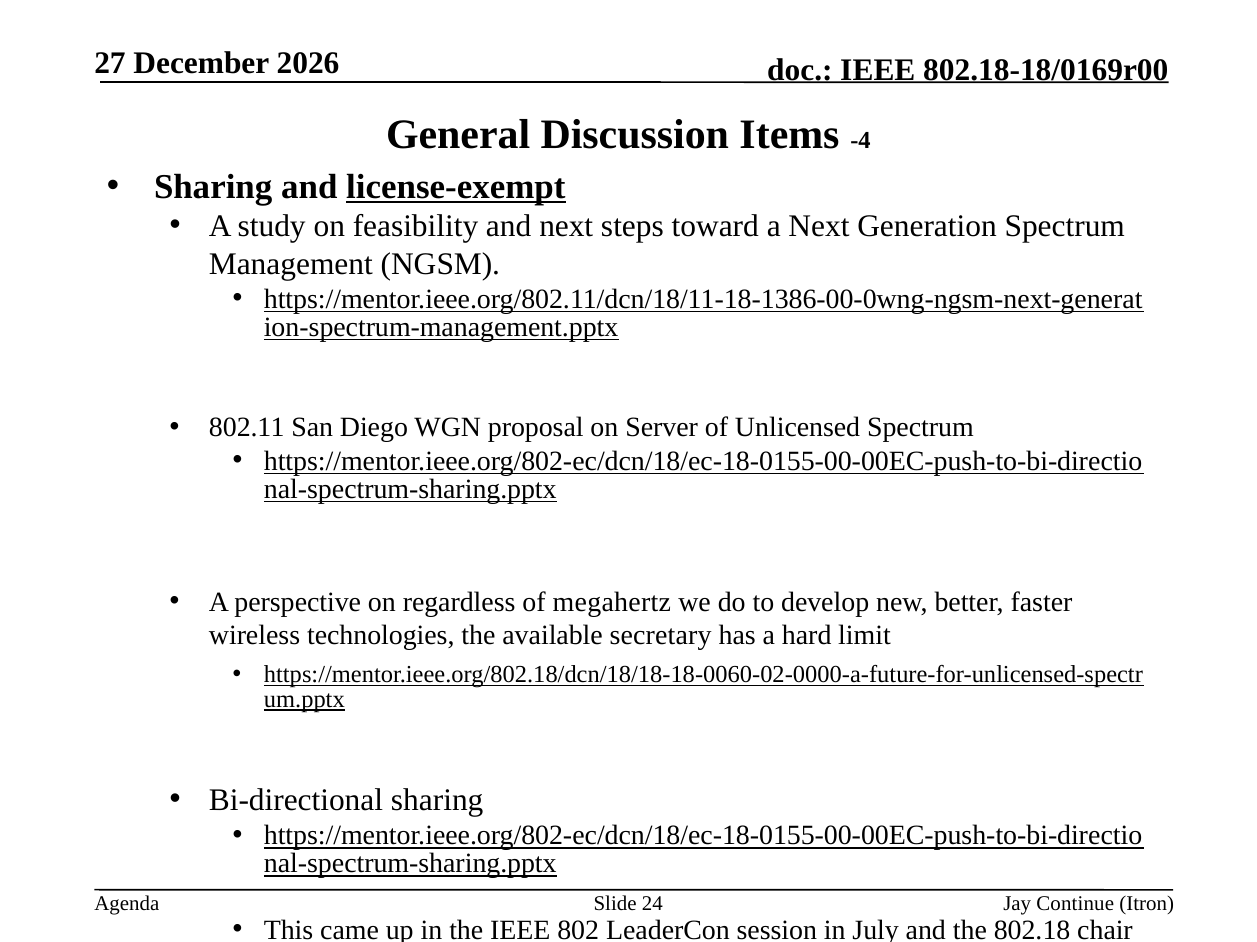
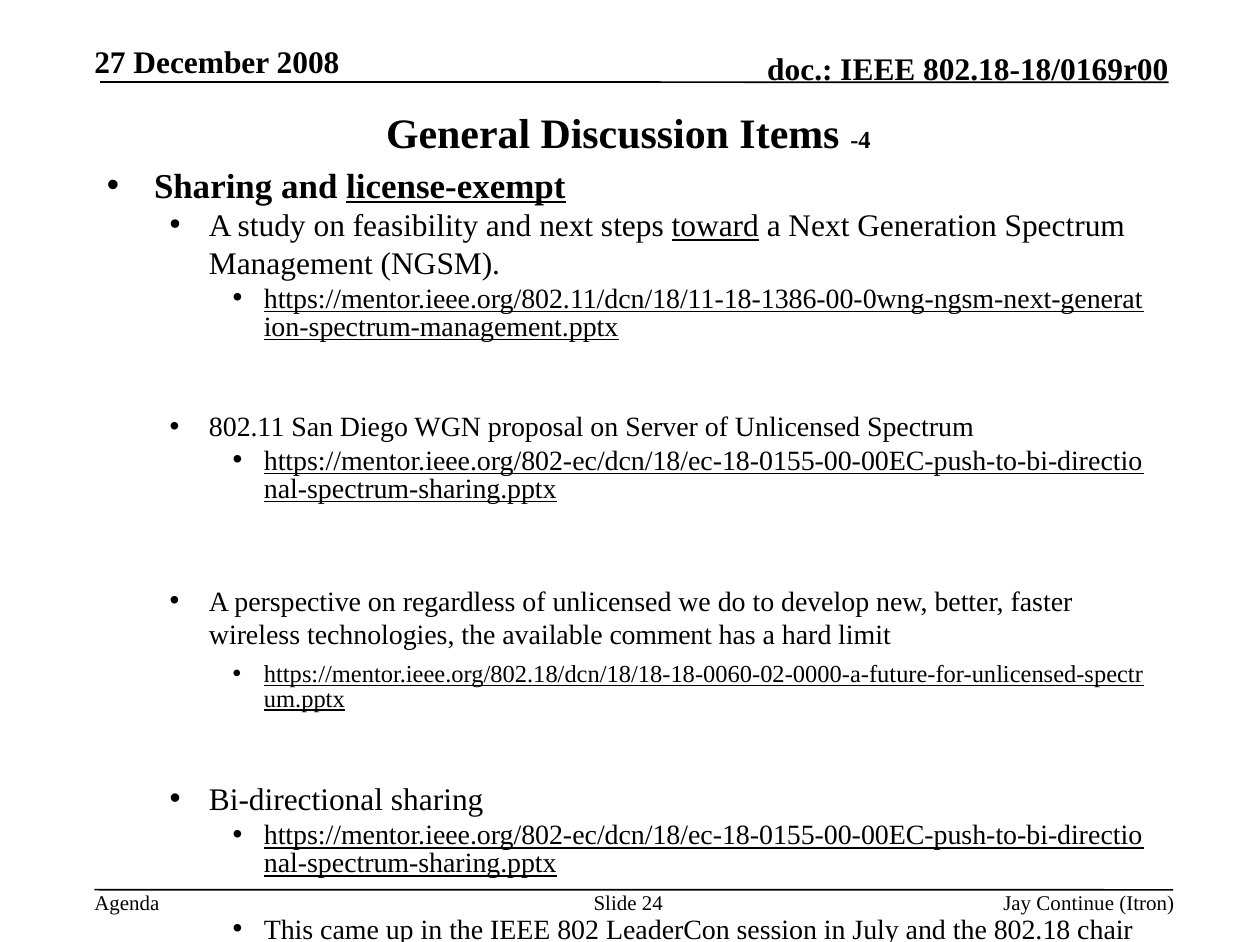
2026: 2026 -> 2008
toward underline: none -> present
regardless of megahertz: megahertz -> unlicensed
secretary: secretary -> comment
